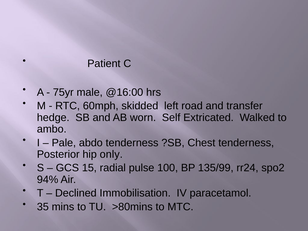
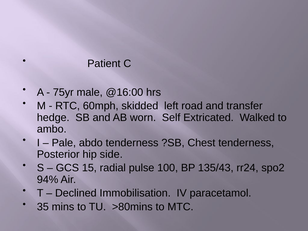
only: only -> side
135/99: 135/99 -> 135/43
